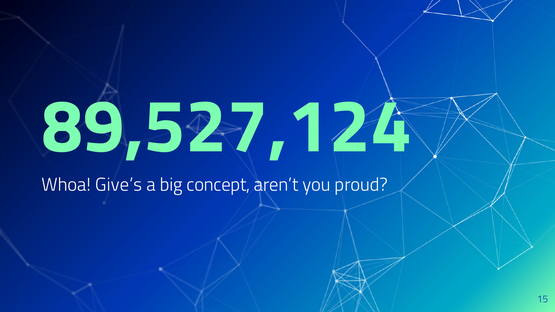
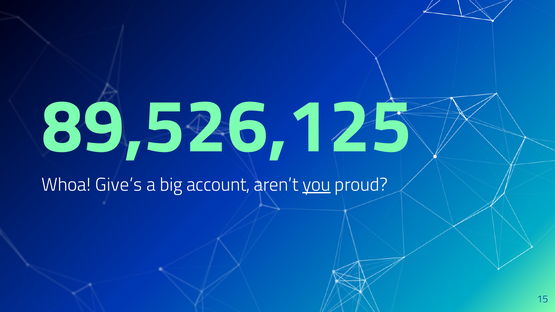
89,527,124: 89,527,124 -> 89,526,125
concept: concept -> account
you underline: none -> present
